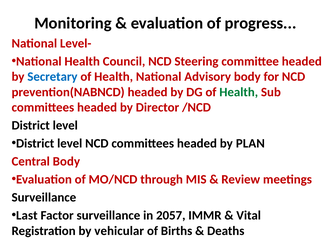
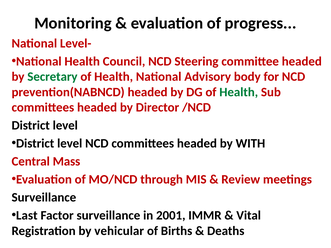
Secretary colour: blue -> green
PLAN: PLAN -> WITH
Central Body: Body -> Mass
2057: 2057 -> 2001
